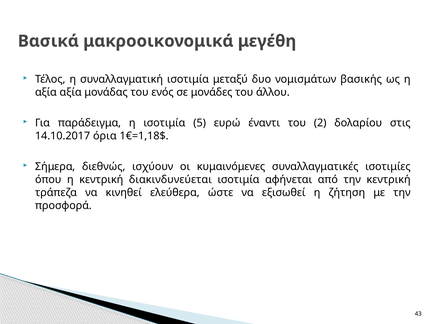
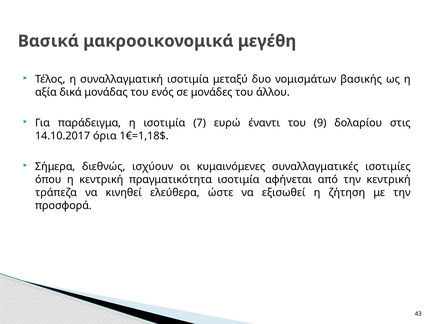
αξία αξία: αξία -> δικά
5: 5 -> 7
2: 2 -> 9
διακινδυνεύεται: διακινδυνεύεται -> πραγματικότητα
